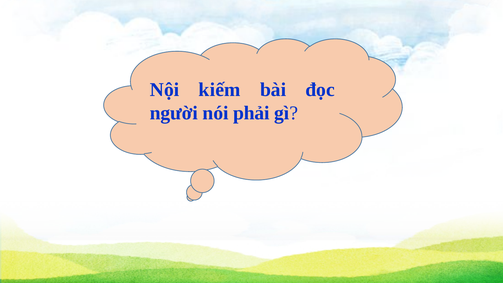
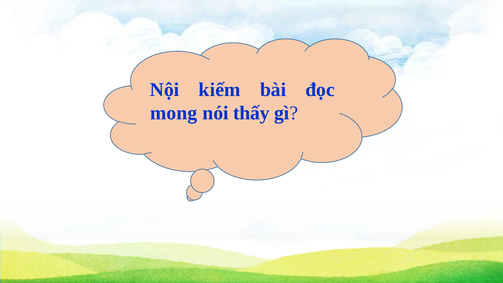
người: người -> mong
phải: phải -> thấy
